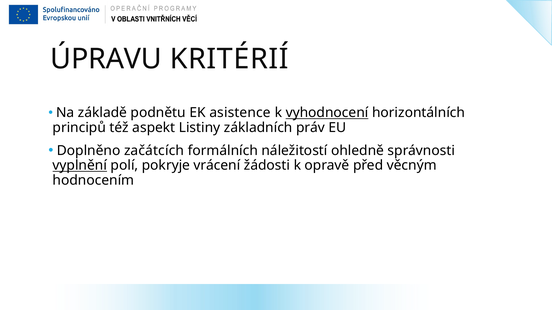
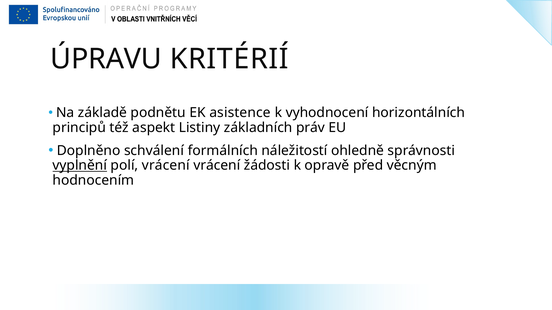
vyhodnocení underline: present -> none
začátcích: začátcích -> schválení
polí pokryje: pokryje -> vrácení
